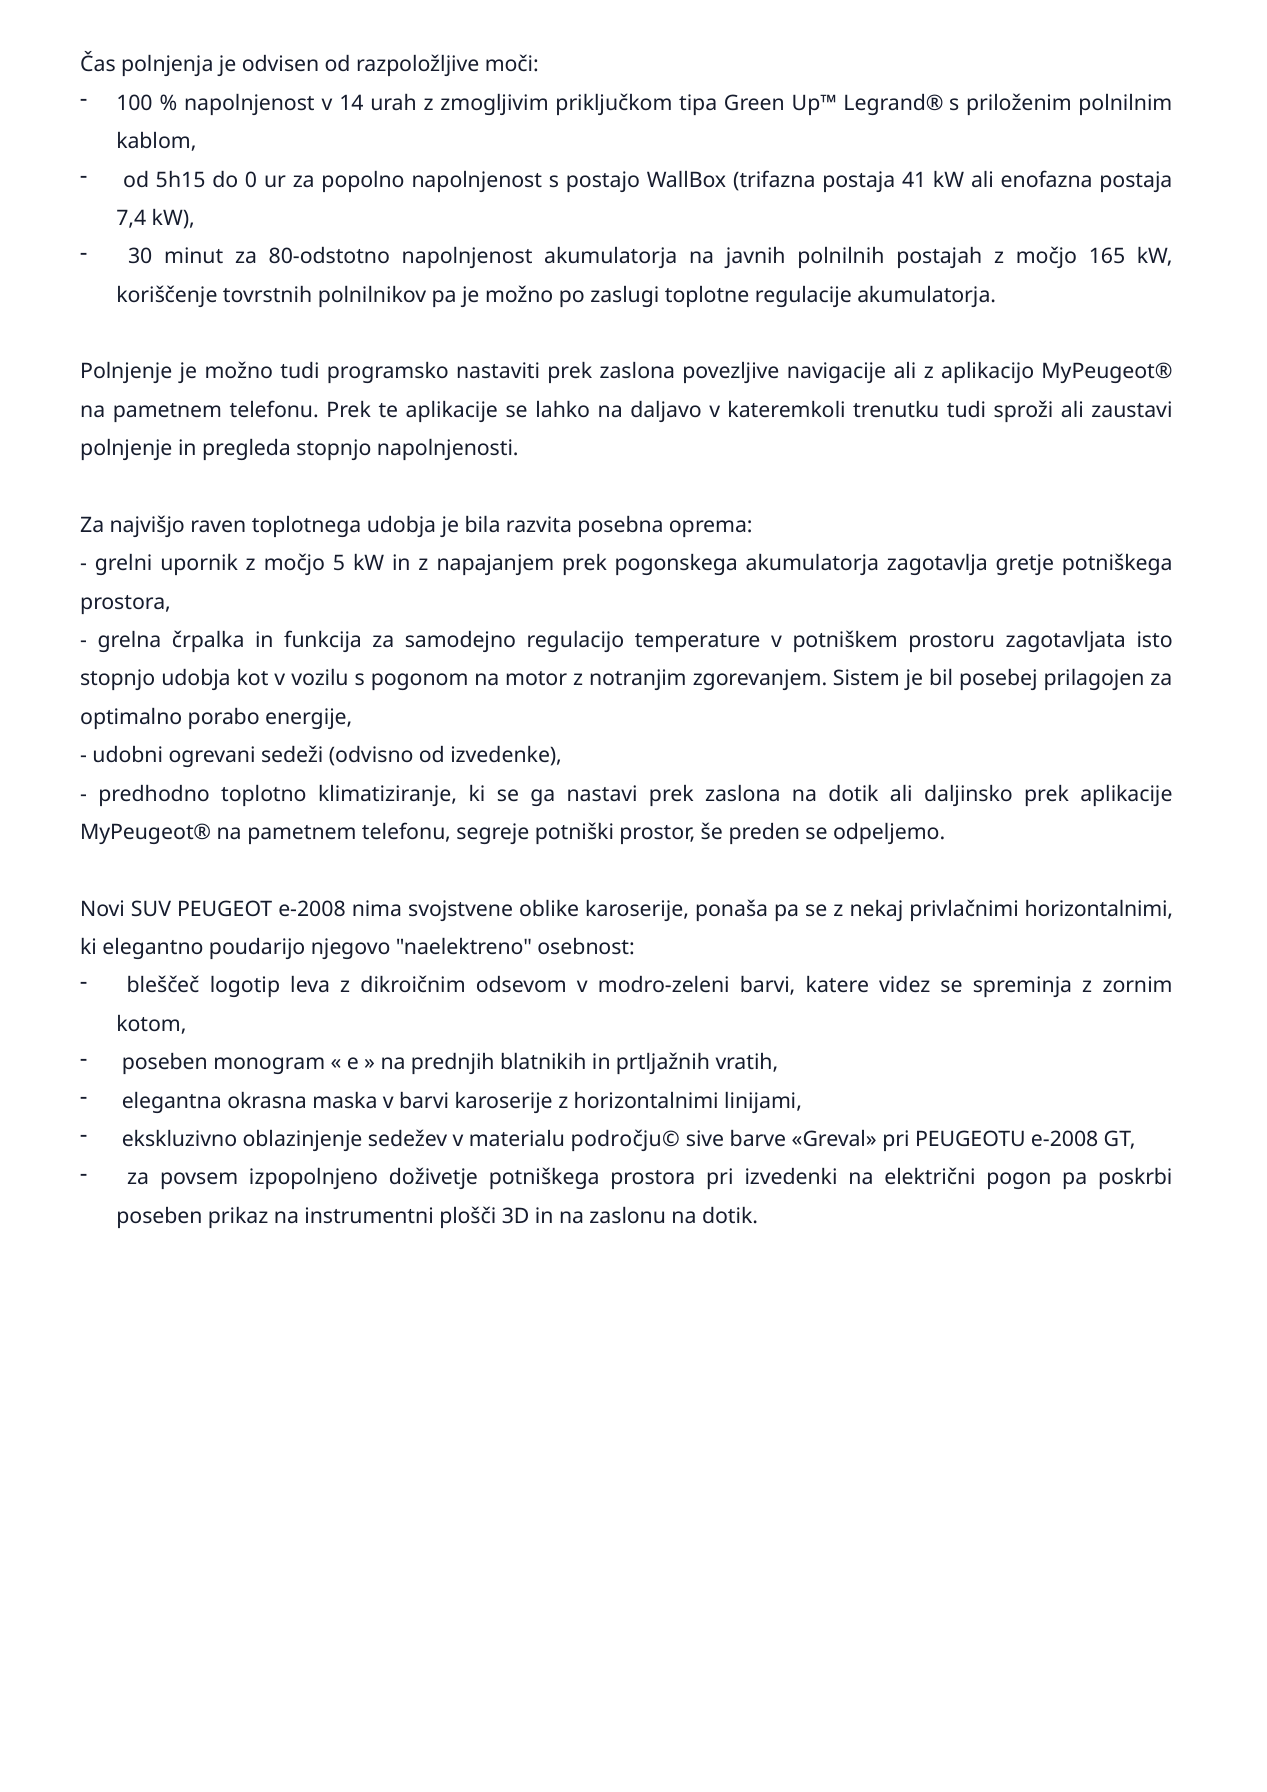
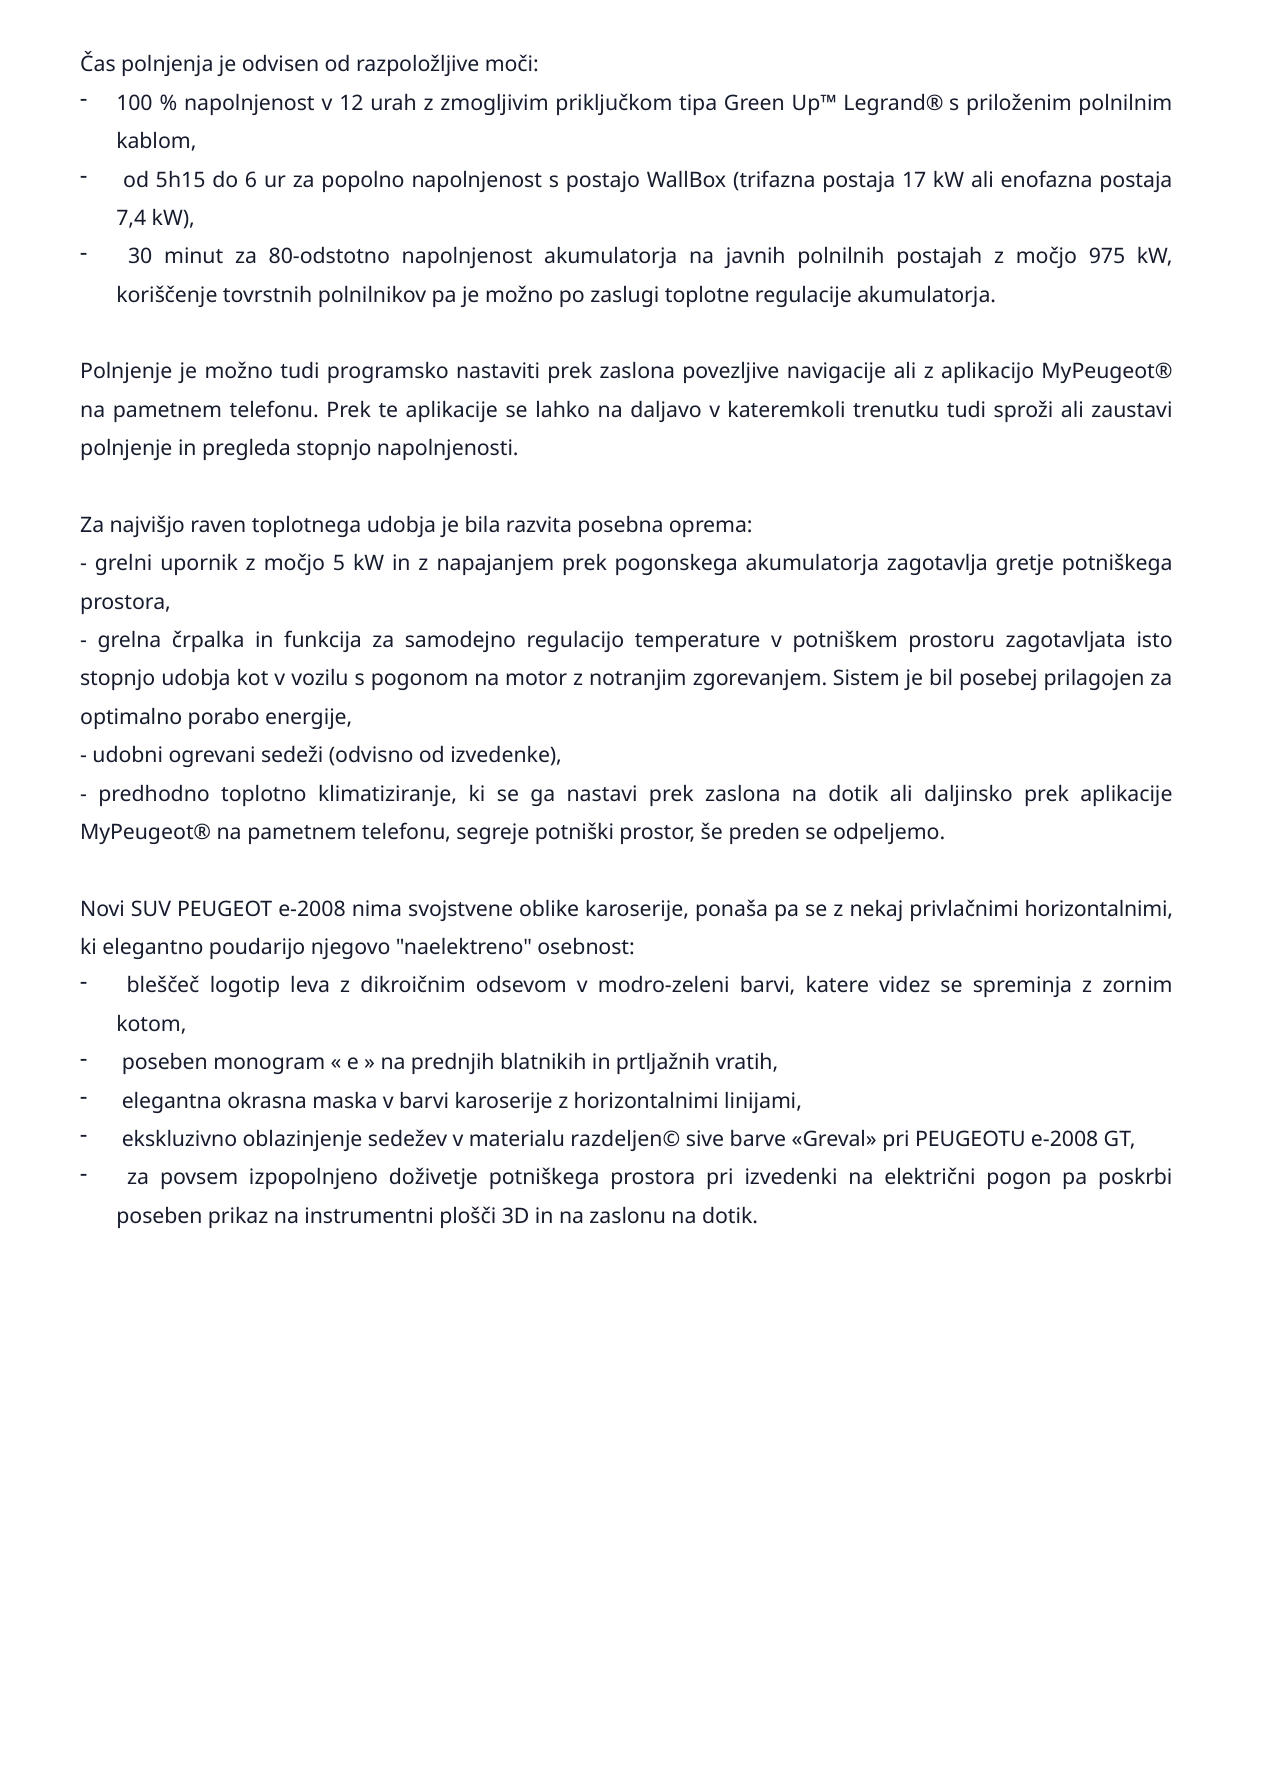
14: 14 -> 12
0: 0 -> 6
41: 41 -> 17
165: 165 -> 975
področju©: področju© -> razdeljen©
